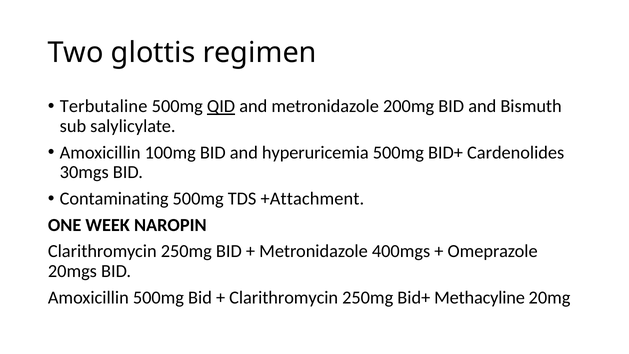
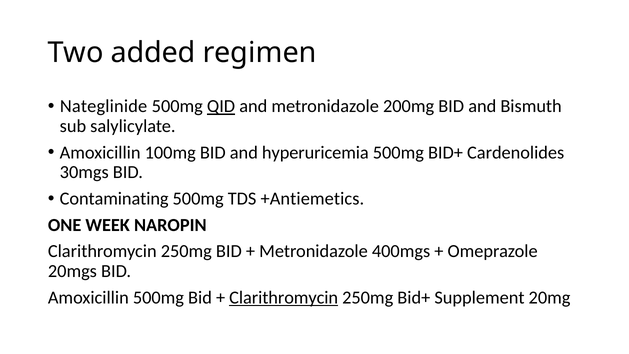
glottis: glottis -> added
Terbutaline: Terbutaline -> Nateglinide
+Attachment: +Attachment -> +Antiemetics
Clarithromycin at (284, 297) underline: none -> present
Methacyline: Methacyline -> Supplement
